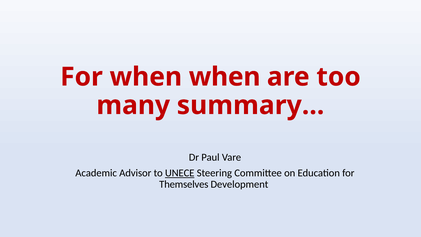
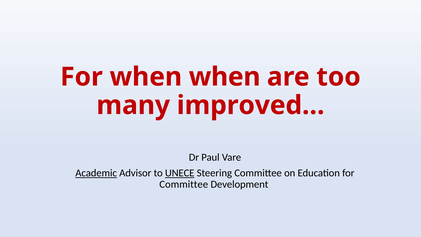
summary…: summary… -> improved…
Academic underline: none -> present
Themselves at (184, 184): Themselves -> Committee
